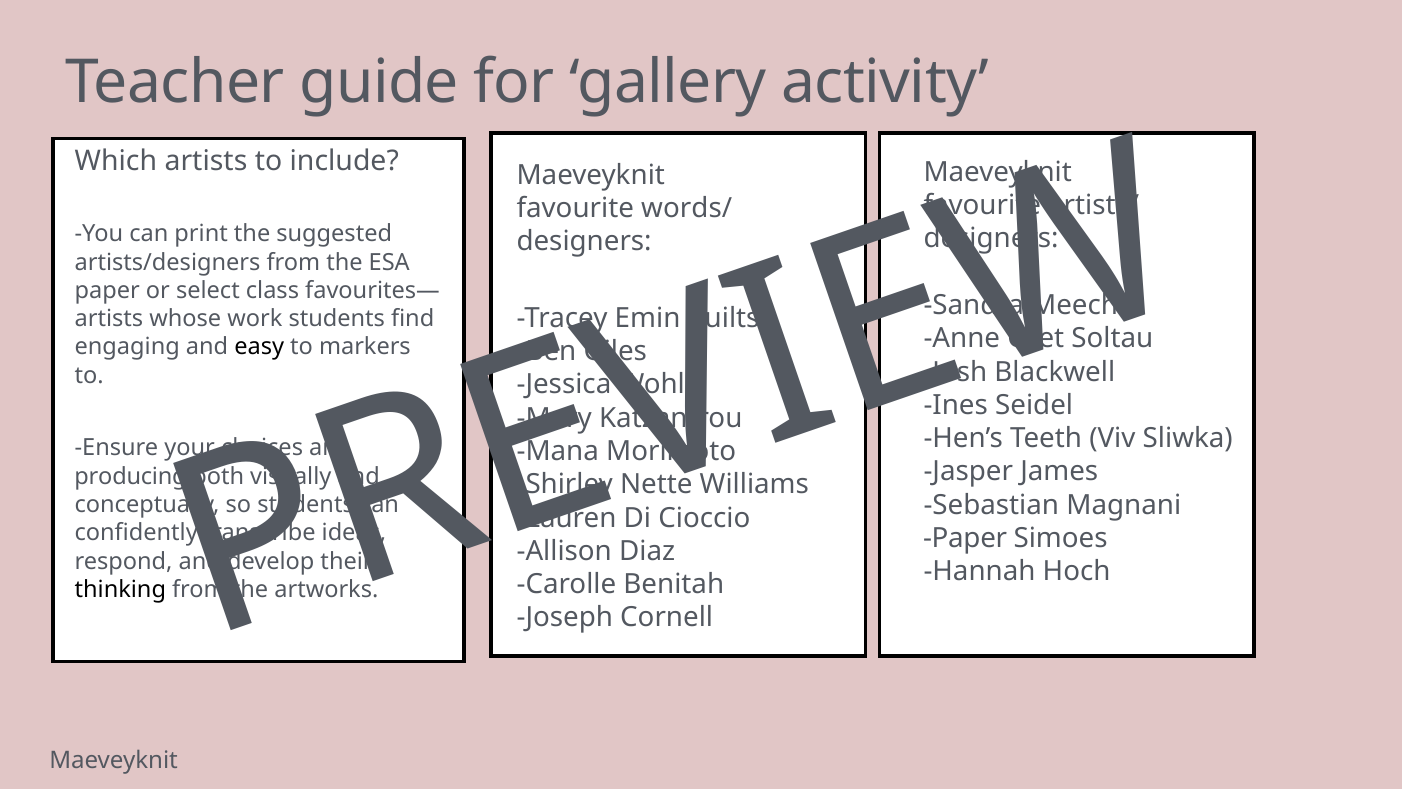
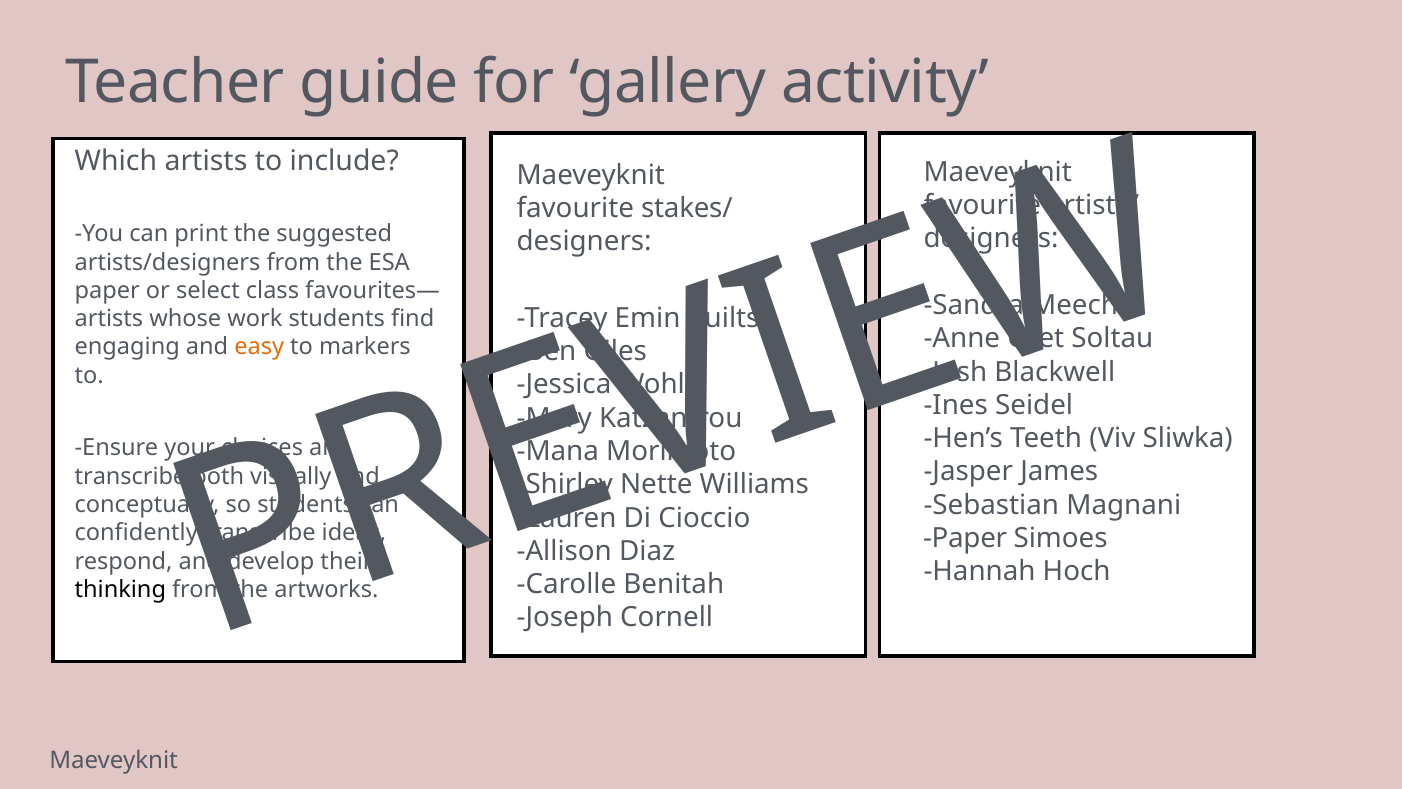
words/: words/ -> stakes/
easy colour: black -> orange
producing at (131, 476): producing -> transcribe
